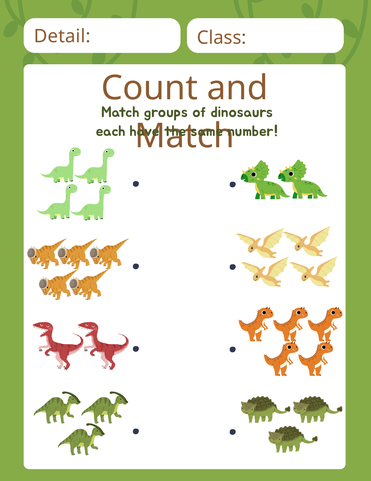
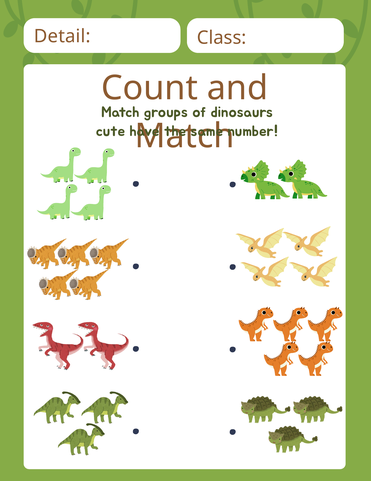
each: each -> cute
